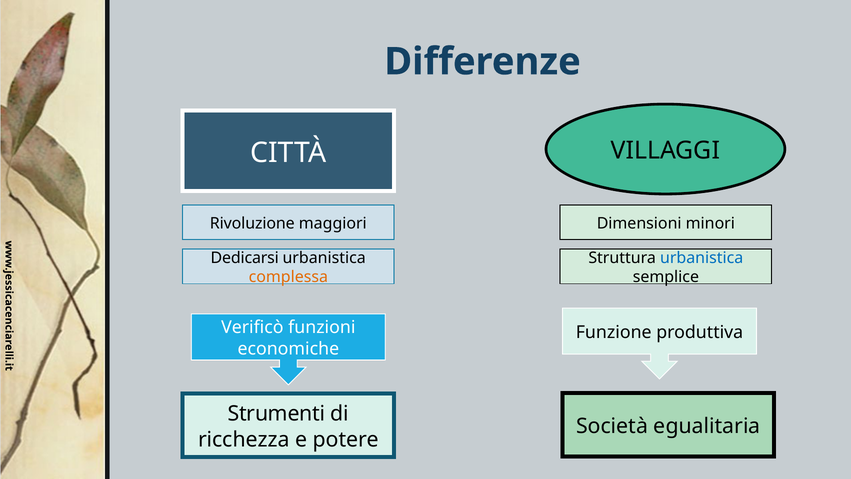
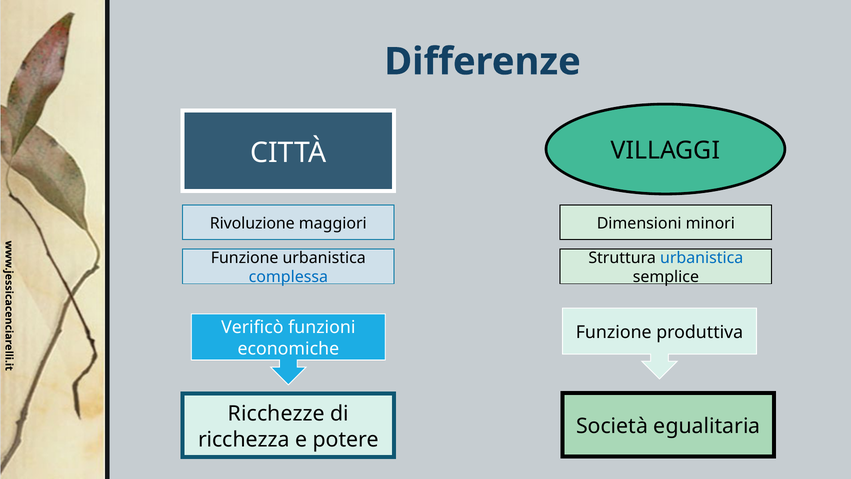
Dedicarsi at (245, 258): Dedicarsi -> Funzione
complessa colour: orange -> blue
Strumenti: Strumenti -> Ricchezze
